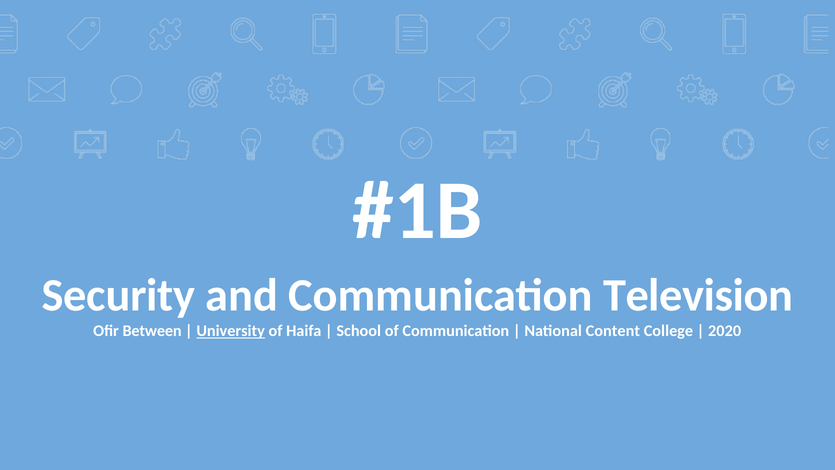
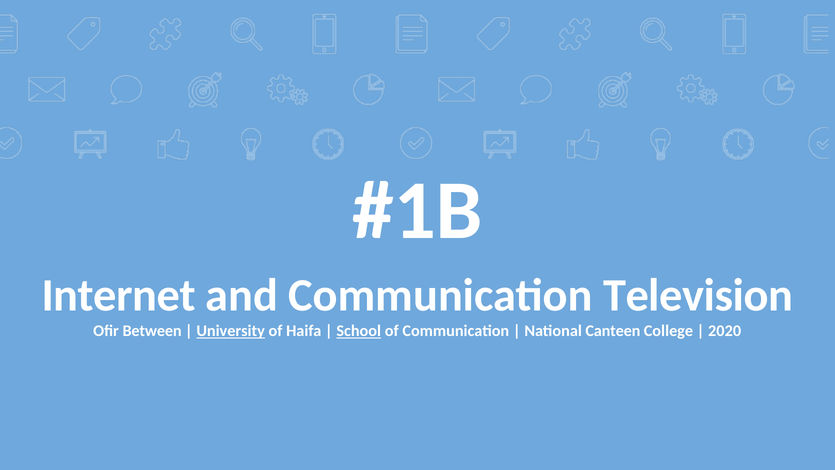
Security: Security -> Internet
School underline: none -> present
Content: Content -> Canteen
